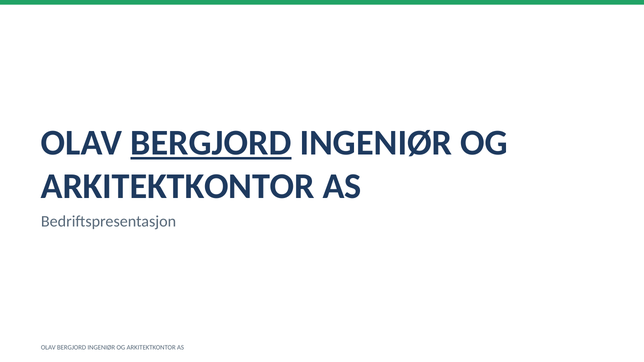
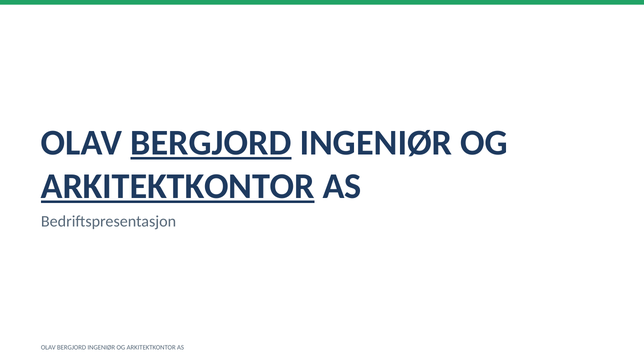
ARKITEKTKONTOR at (178, 186) underline: none -> present
